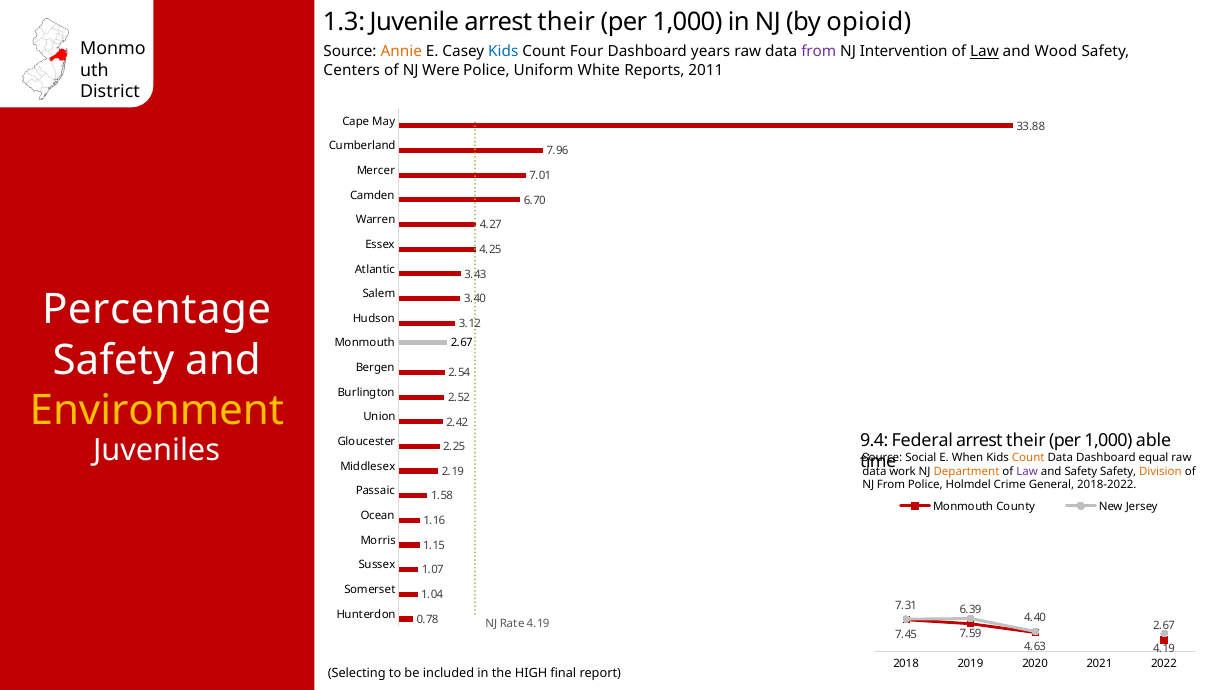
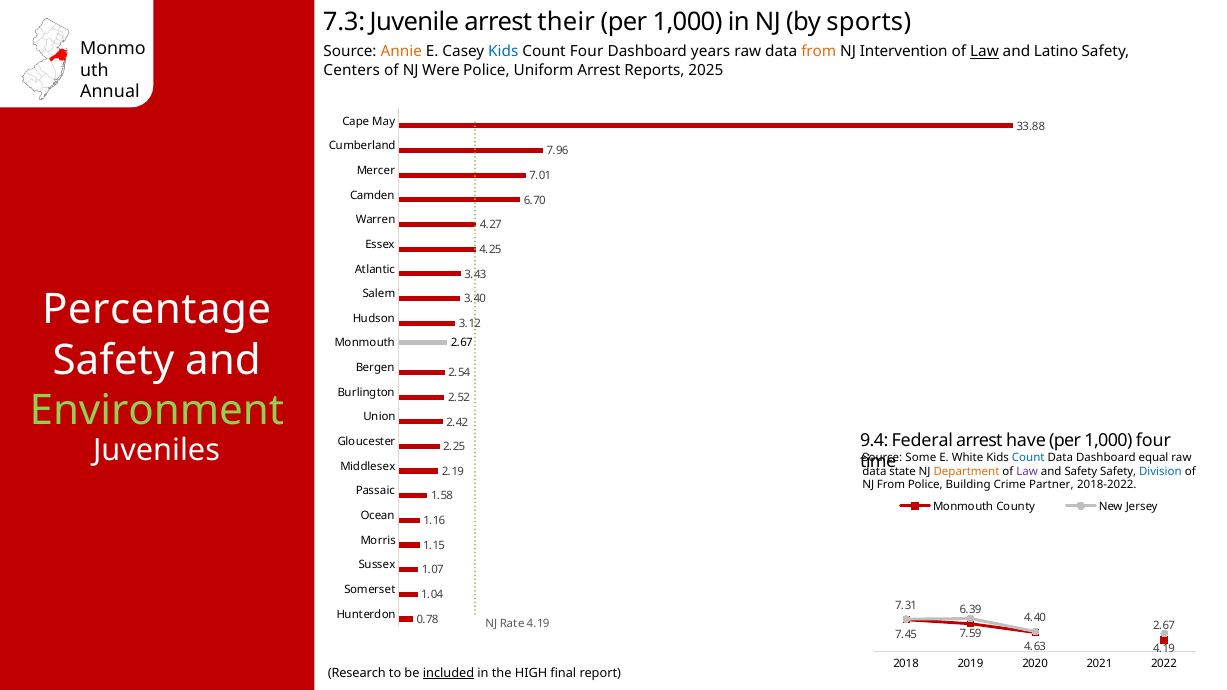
1.3: 1.3 -> 7.3
opioid: opioid -> sports
from at (819, 52) colour: purple -> orange
Wood: Wood -> Latino
Uniform White: White -> Arrest
2011: 2011 -> 2025
District: District -> Annual
Environment colour: yellow -> light green
their at (1026, 441): their -> have
1,000 able: able -> four
Social: Social -> Some
When: When -> White
Count at (1028, 458) colour: orange -> blue
work: work -> state
Division colour: orange -> blue
Holmdel: Holmdel -> Building
General: General -> Partner
Selecting: Selecting -> Research
included underline: none -> present
